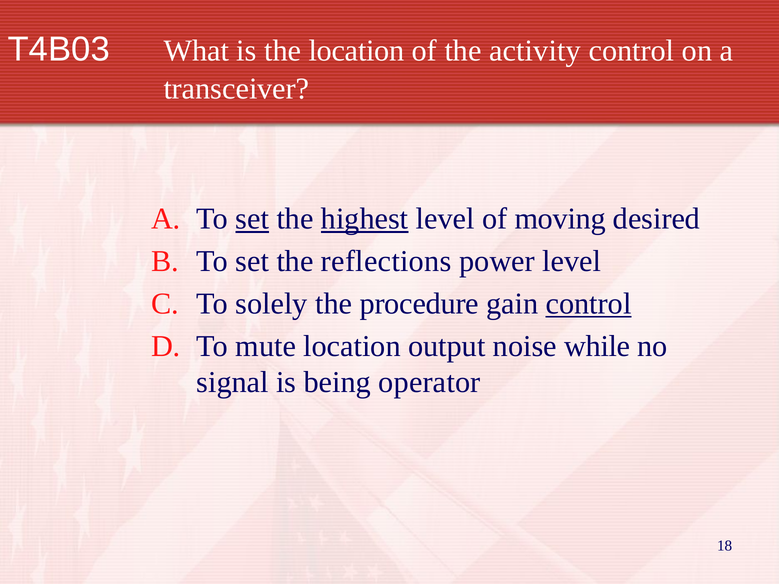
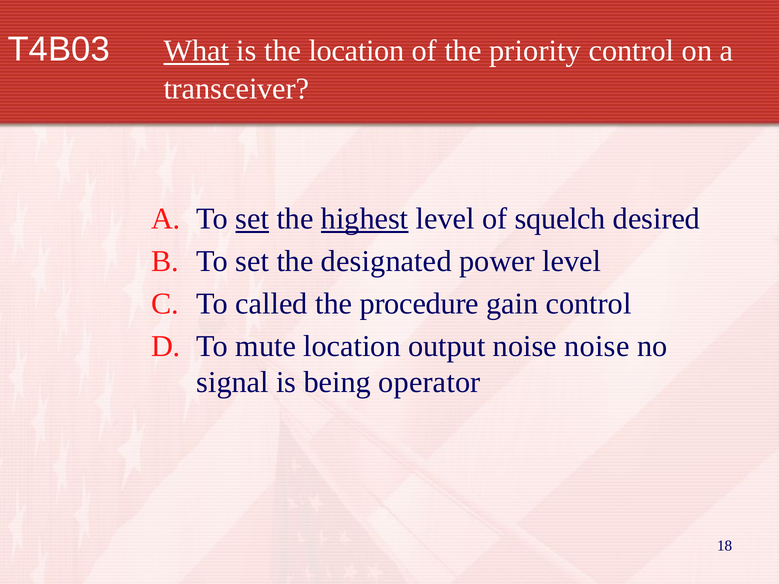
What underline: none -> present
activity: activity -> priority
moving: moving -> squelch
reflections: reflections -> designated
solely: solely -> called
control at (589, 304) underline: present -> none
noise while: while -> noise
